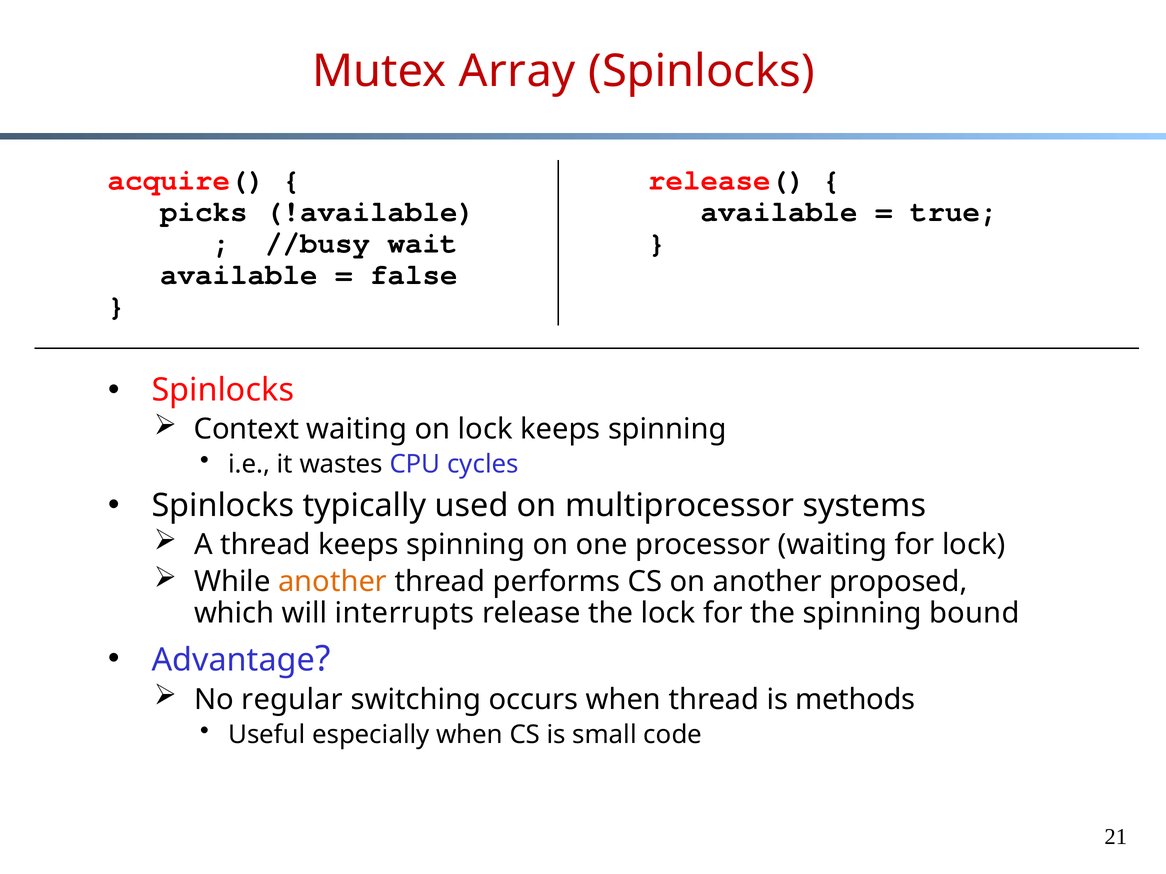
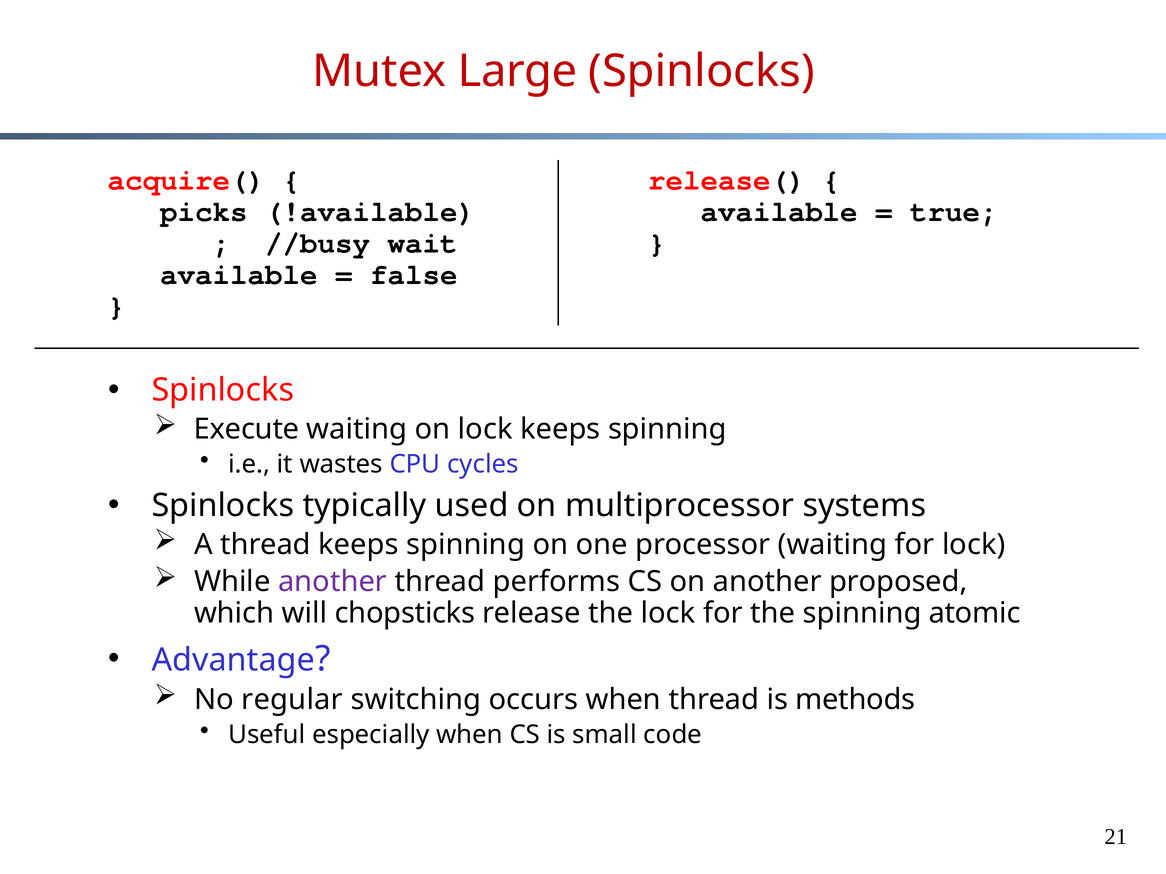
Array: Array -> Large
Context: Context -> Execute
another at (333, 582) colour: orange -> purple
interrupts: interrupts -> chopsticks
bound: bound -> atomic
